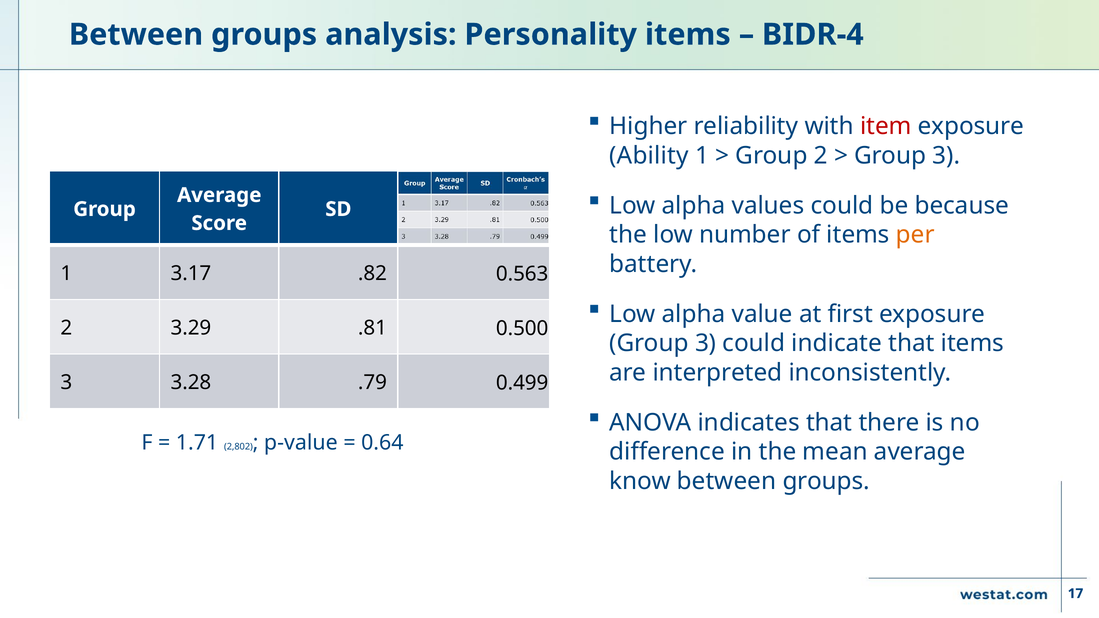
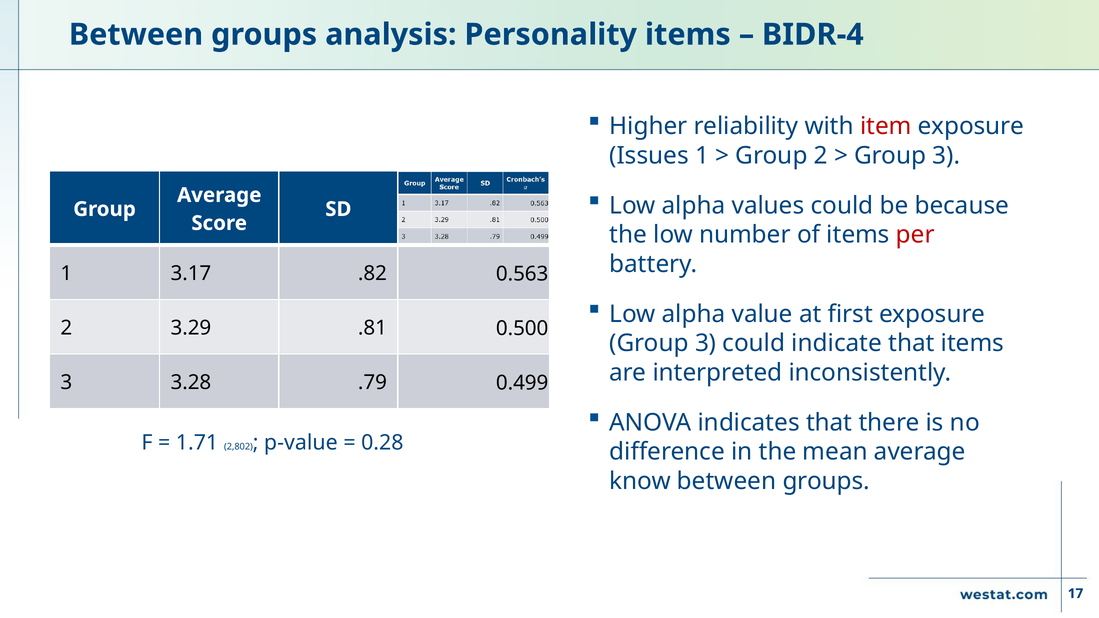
Ability: Ability -> Issues
per colour: orange -> red
0.64: 0.64 -> 0.28
